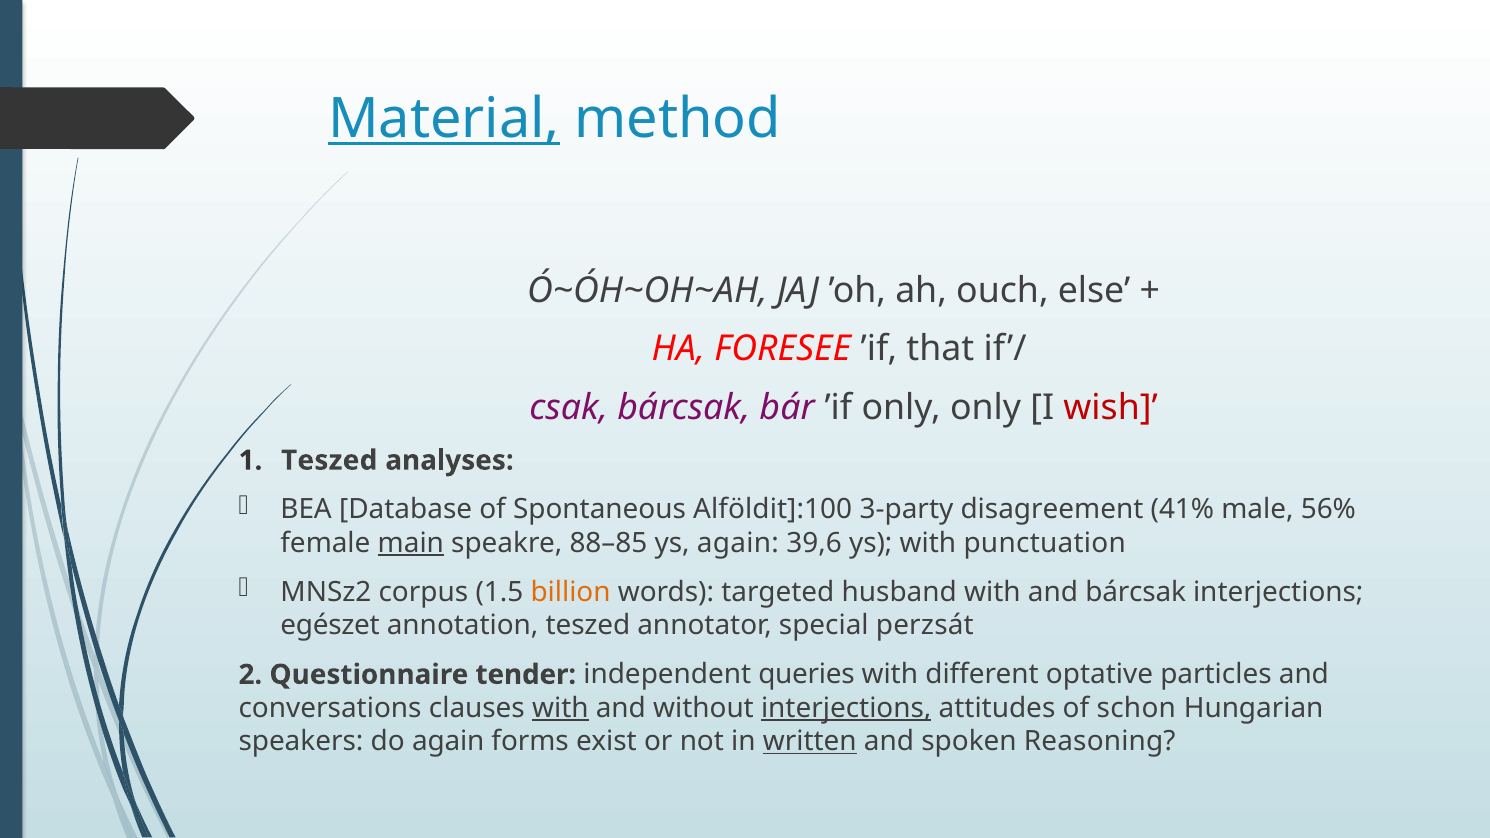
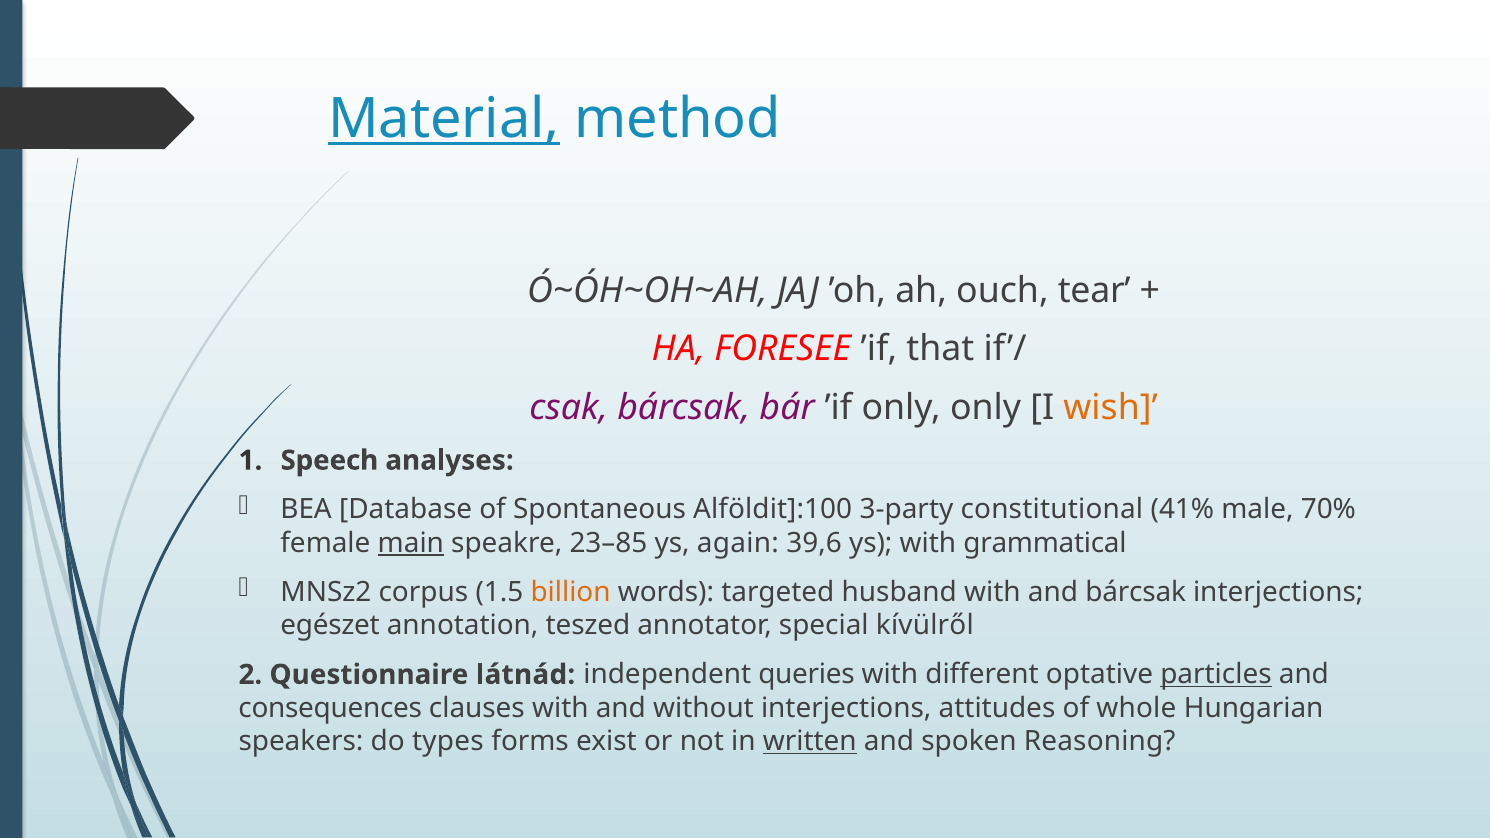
else: else -> tear
wish colour: red -> orange
Teszed at (329, 460): Teszed -> Speech
disagreement: disagreement -> constitutional
56%: 56% -> 70%
88–85: 88–85 -> 23–85
punctuation: punctuation -> grammatical
perzsát: perzsát -> kívülről
tender: tender -> látnád
particles underline: none -> present
conversations: conversations -> consequences
with at (560, 708) underline: present -> none
interjections at (846, 708) underline: present -> none
schon: schon -> whole
do again: again -> types
